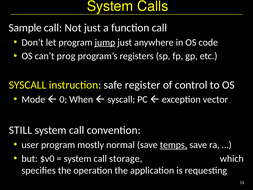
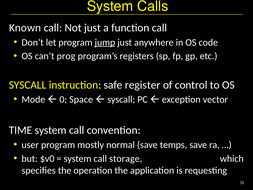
Sample: Sample -> Known
When: When -> Space
STILL: STILL -> TIME
temps underline: present -> none
